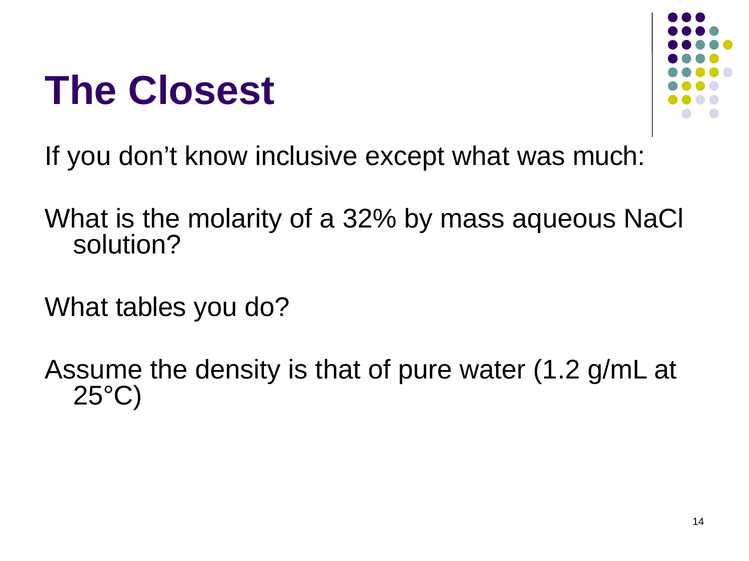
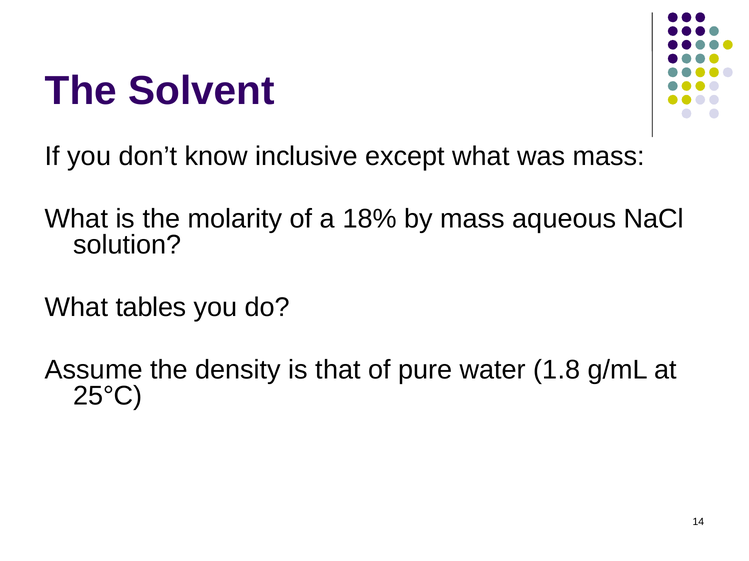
Closest: Closest -> Solvent
was much: much -> mass
32%: 32% -> 18%
1.2: 1.2 -> 1.8
